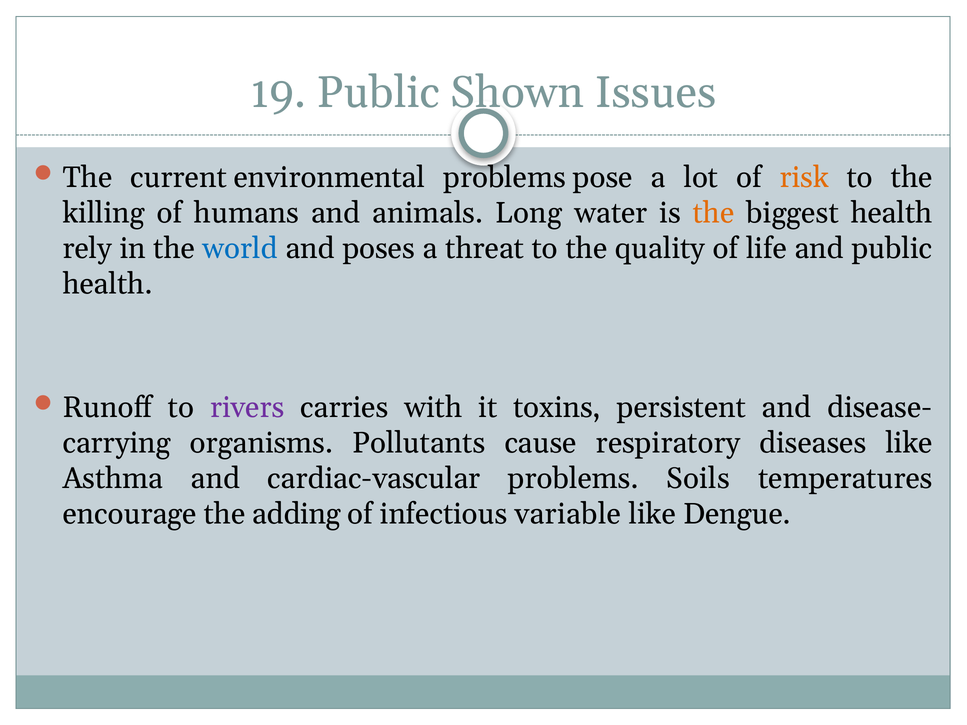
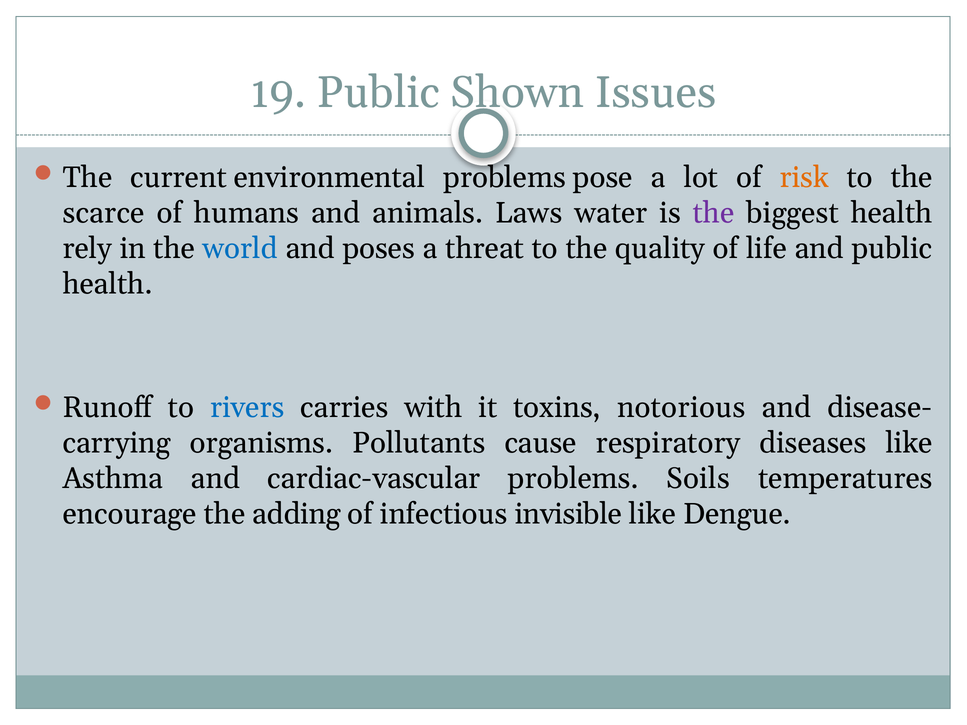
killing: killing -> scarce
Long: Long -> Laws
the at (714, 213) colour: orange -> purple
rivers colour: purple -> blue
persistent: persistent -> notorious
variable: variable -> invisible
